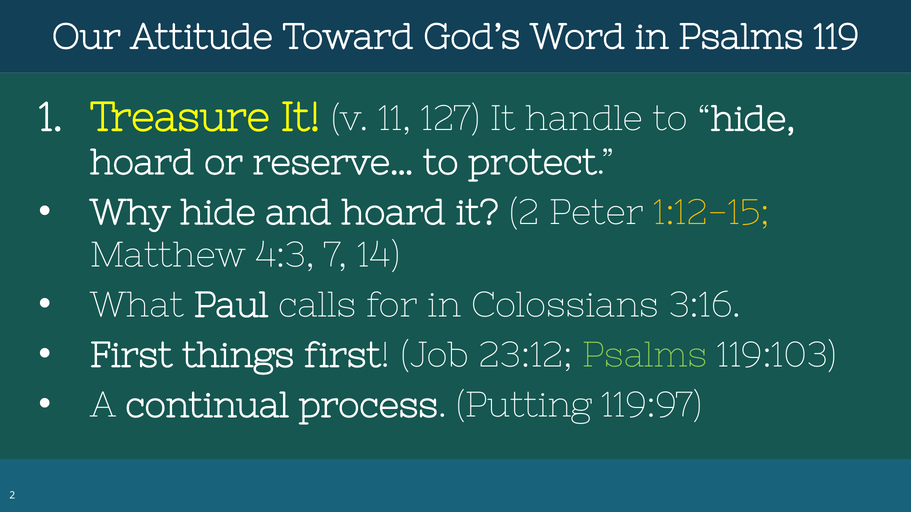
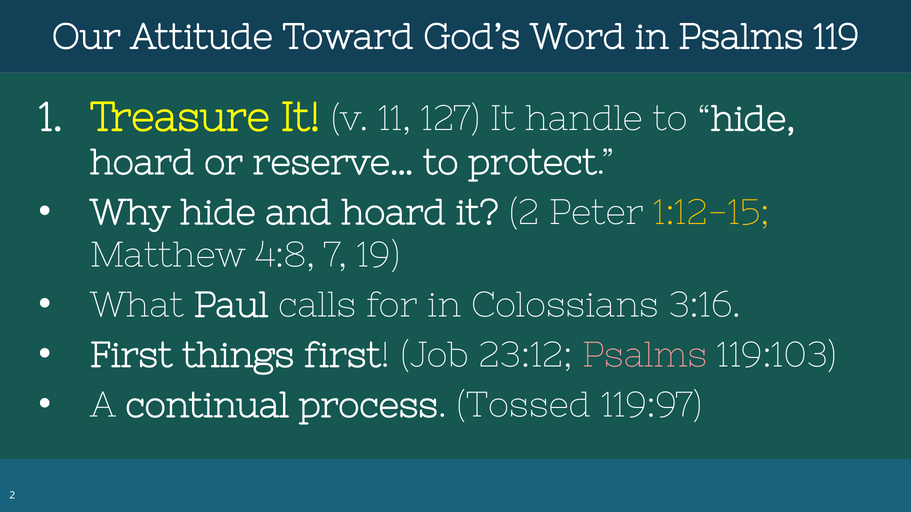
4:3: 4:3 -> 4:8
14: 14 -> 19
Psalms at (645, 355) colour: light green -> pink
Putting: Putting -> Tossed
